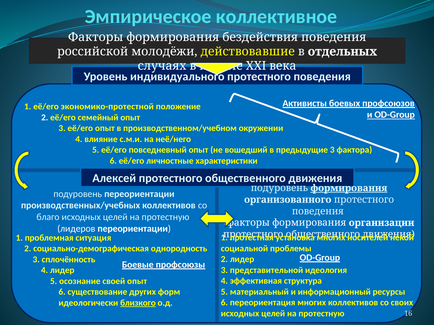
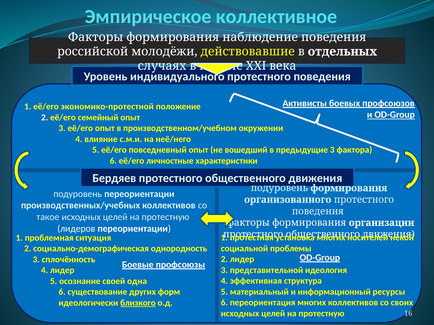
бездействия: бездействия -> наблюдение
Алексей: Алексей -> Бердяев
формирования at (349, 188) underline: present -> none
благо: благо -> такое
своей опыт: опыт -> одна
